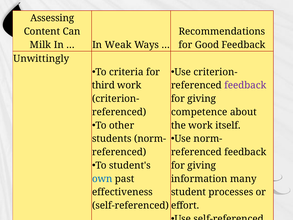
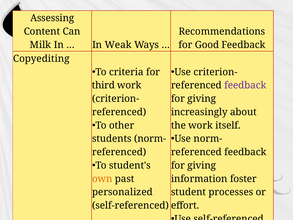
Unwittingly: Unwittingly -> Copyediting
competence: competence -> increasingly
own colour: blue -> orange
many: many -> foster
effectiveness: effectiveness -> personalized
